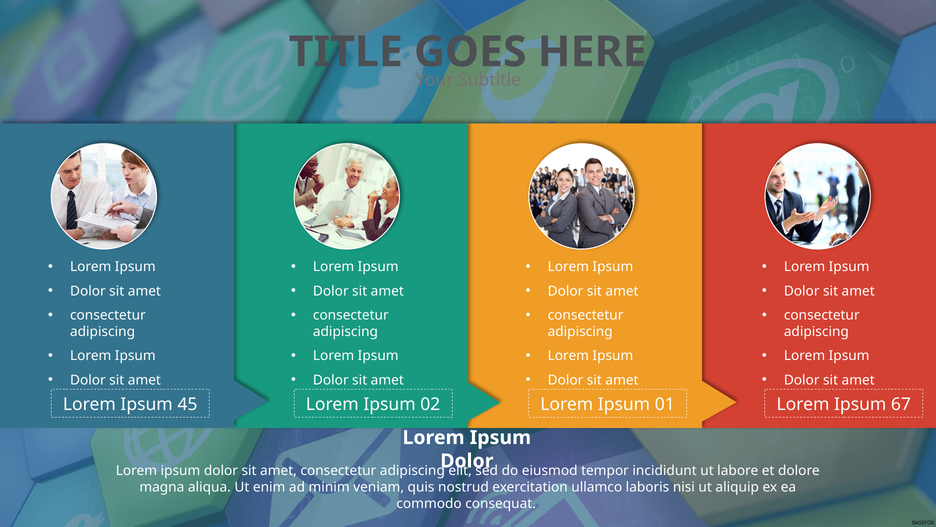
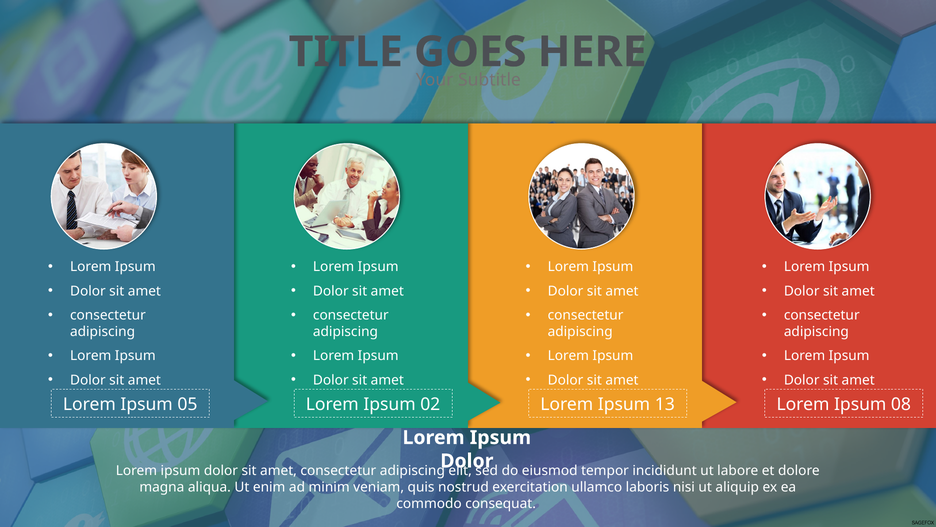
45: 45 -> 05
01: 01 -> 13
67: 67 -> 08
